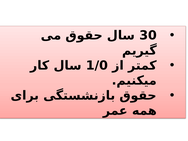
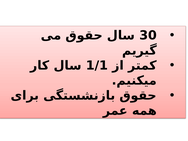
1/0: 1/0 -> 1/1
